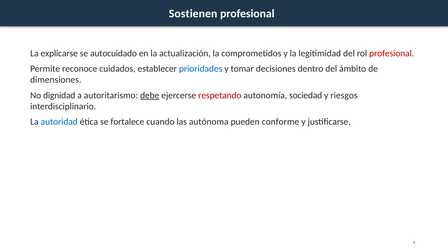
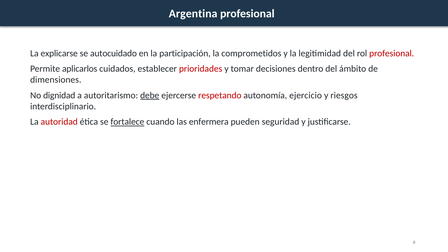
Sostienen: Sostienen -> Argentina
actualización: actualización -> participación
reconoce: reconoce -> aplicarlos
prioridades colour: blue -> red
sociedad: sociedad -> ejercicio
autoridad colour: blue -> red
fortalece underline: none -> present
autónoma: autónoma -> enfermera
conforme: conforme -> seguridad
